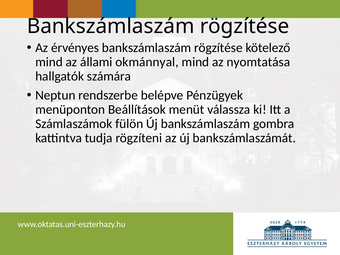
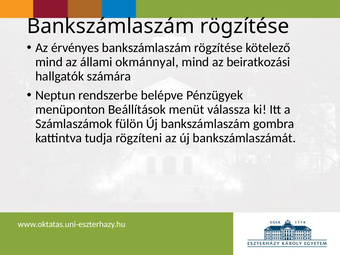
nyomtatása: nyomtatása -> beiratkozási
